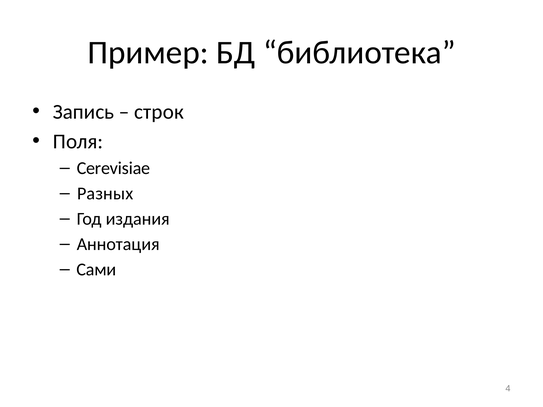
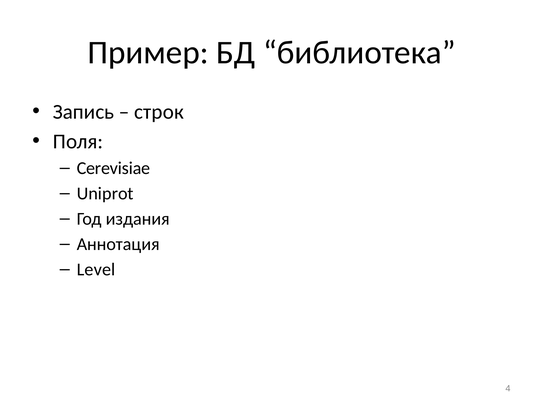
Разных: Разных -> Uniprot
Сами: Сами -> Level
